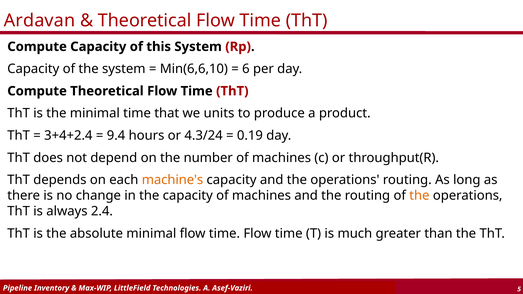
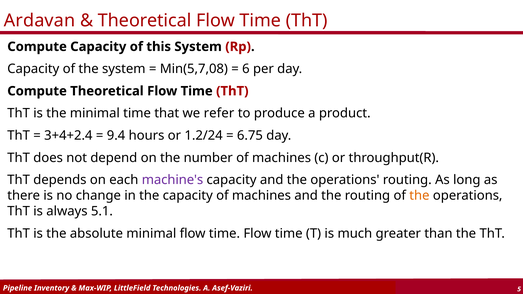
Min(6,6,10: Min(6,6,10 -> Min(5,7,08
units: units -> refer
4.3/24: 4.3/24 -> 1.2/24
0.19: 0.19 -> 6.75
machine's colour: orange -> purple
2.4: 2.4 -> 5.1
